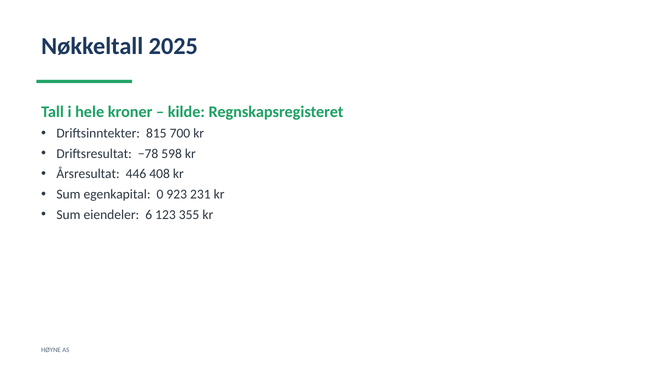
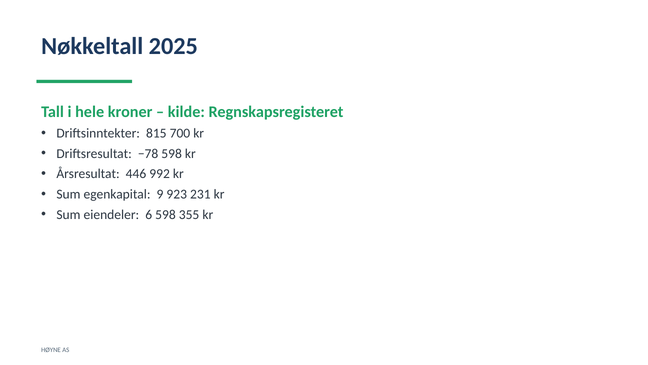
408: 408 -> 992
0: 0 -> 9
6 123: 123 -> 598
